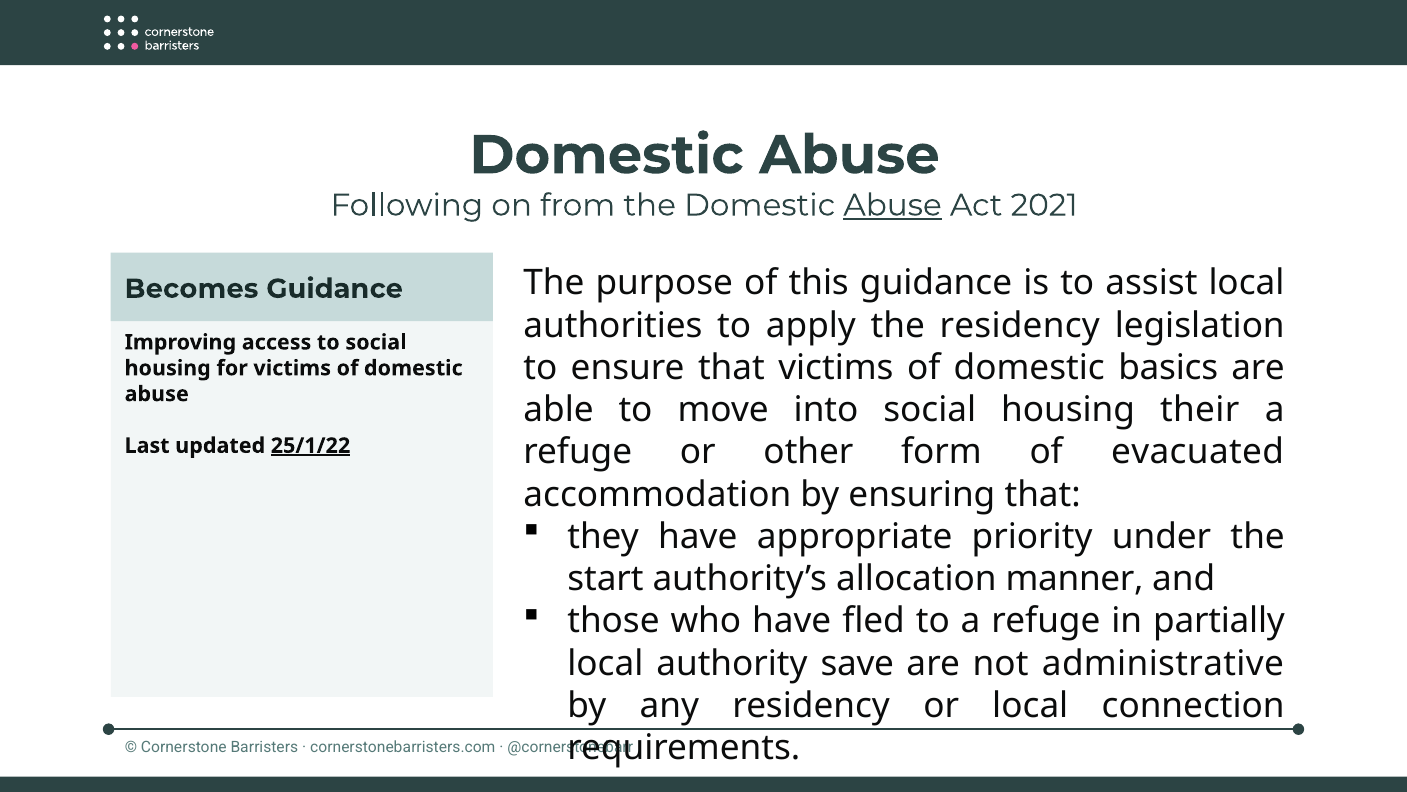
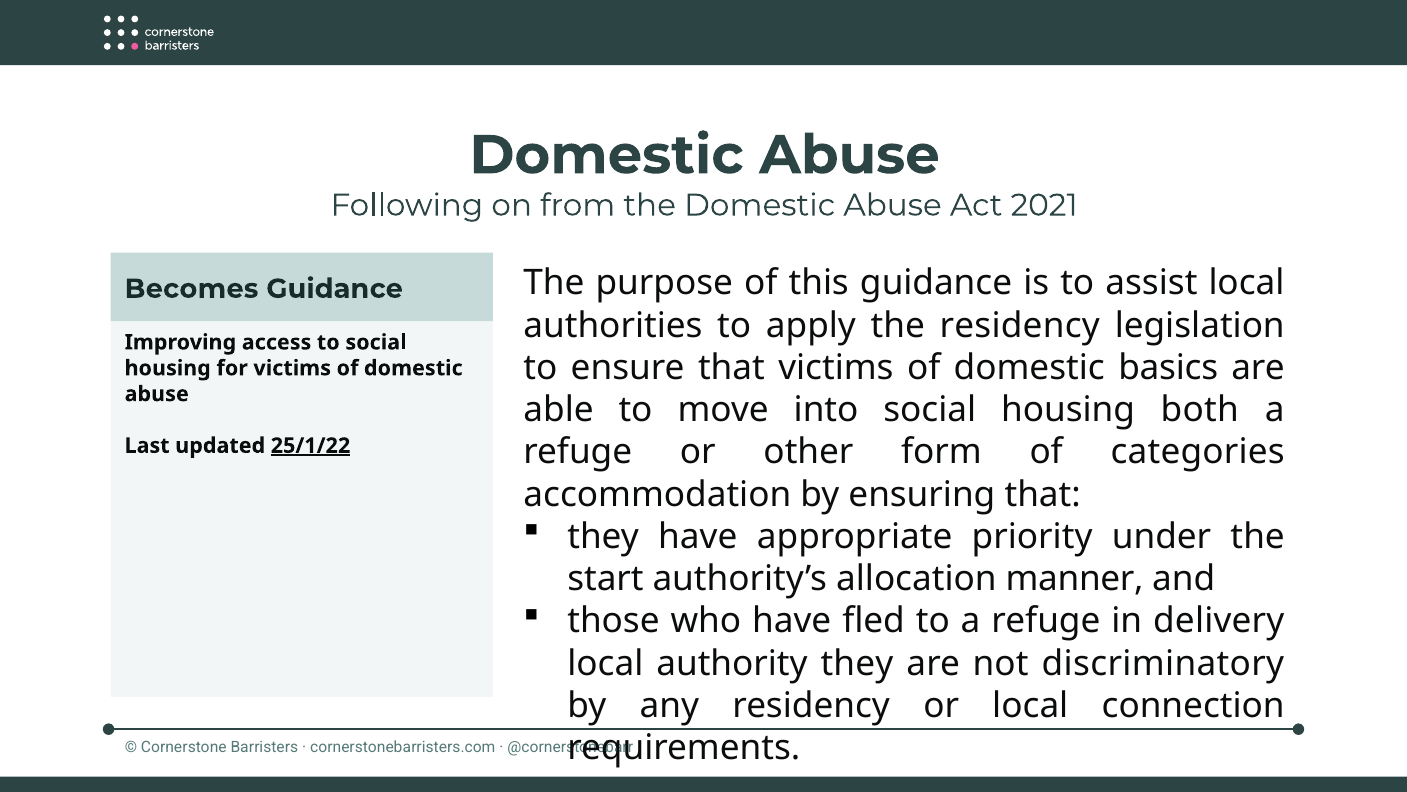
Abuse at (893, 205) underline: present -> none
their: their -> both
evacuated: evacuated -> categories
partially: partially -> delivery
authority save: save -> they
administrative: administrative -> discriminatory
